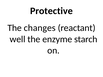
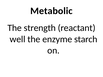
Protective: Protective -> Metabolic
changes: changes -> strength
